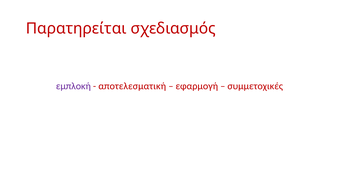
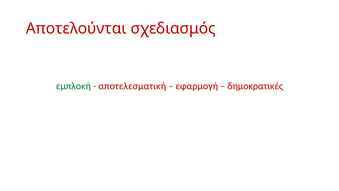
Παρατηρείται: Παρατηρείται -> Αποτελούνται
εμπλοκή colour: purple -> green
συμμετοχικές: συμμετοχικές -> δημοκρατικές
